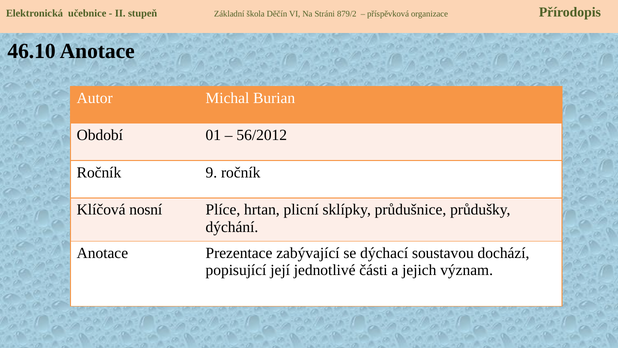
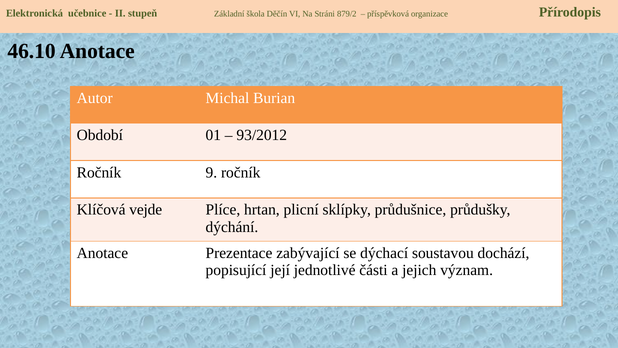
56/2012: 56/2012 -> 93/2012
nosní: nosní -> vejde
